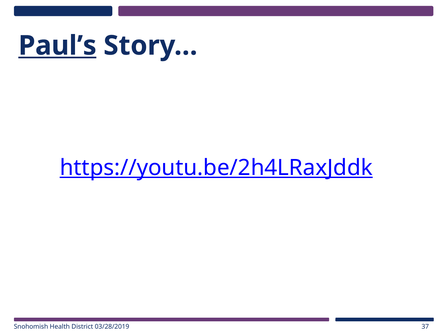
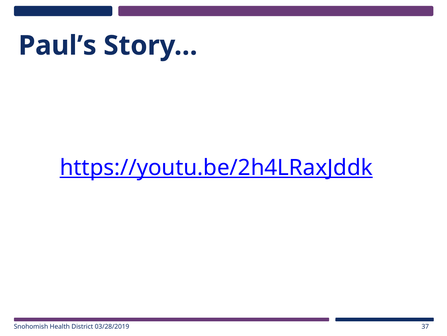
Paul’s underline: present -> none
